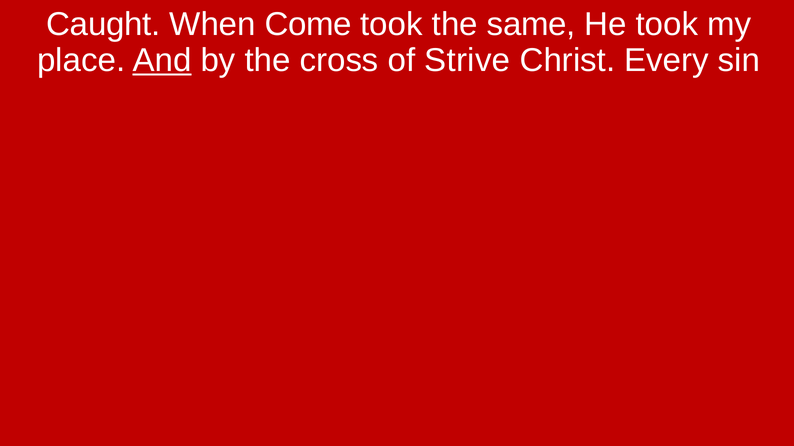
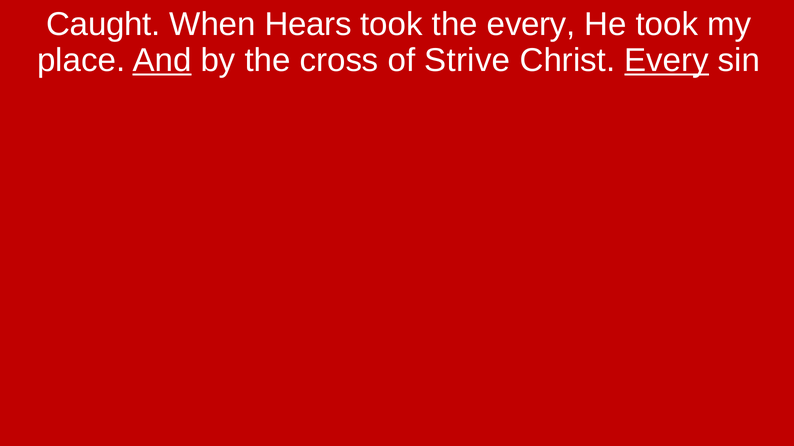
Come: Come -> Hears
the same: same -> every
Every at (667, 60) underline: none -> present
